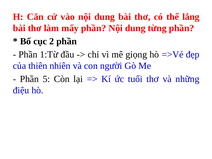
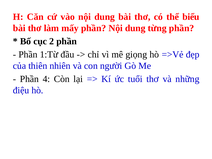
lắng: lắng -> biểu
5: 5 -> 4
